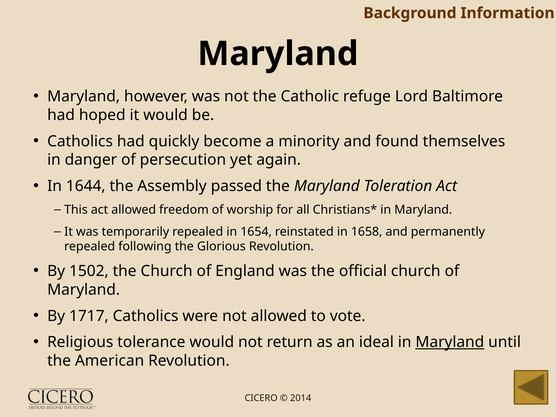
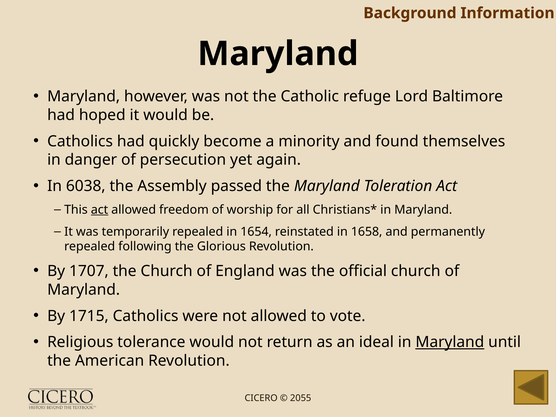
1644: 1644 -> 6038
act at (100, 210) underline: none -> present
1502: 1502 -> 1707
1717: 1717 -> 1715
2014: 2014 -> 2055
